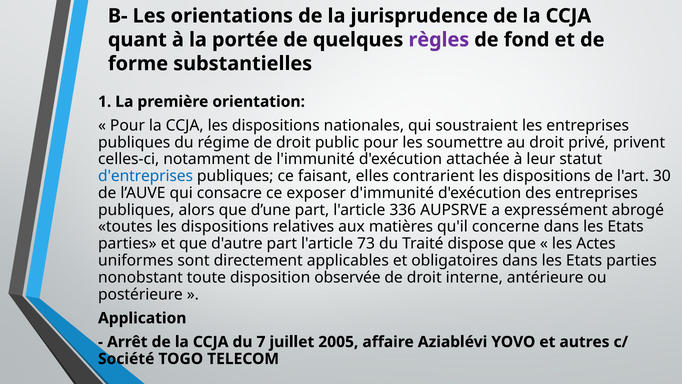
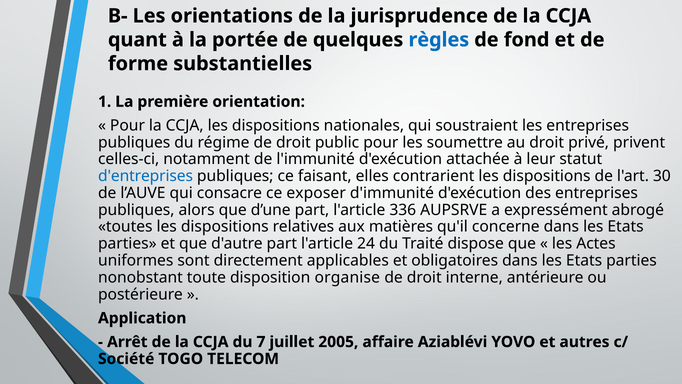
règles colour: purple -> blue
73: 73 -> 24
observée: observée -> organise
